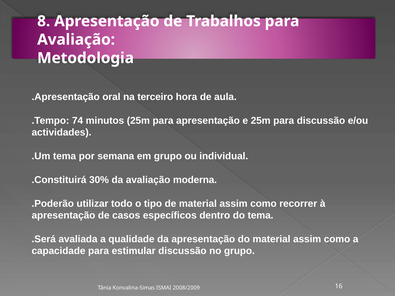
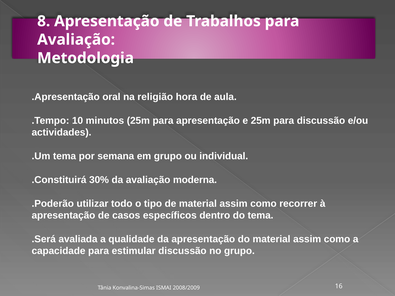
terceiro: terceiro -> religião
74: 74 -> 10
